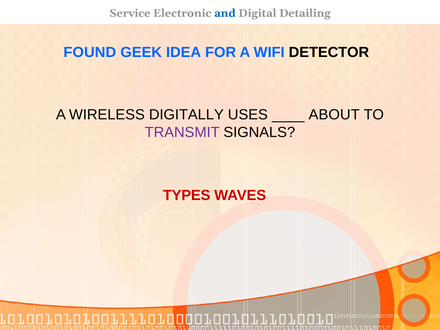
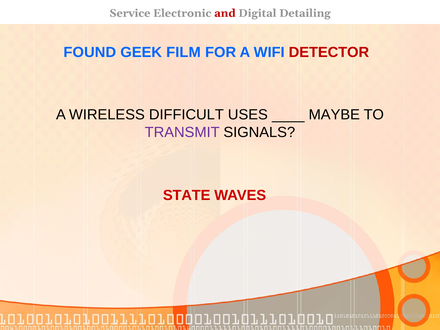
and colour: blue -> red
IDEA: IDEA -> FILM
DETECTOR colour: black -> red
DIGITALLY: DIGITALLY -> DIFFICULT
ABOUT: ABOUT -> MAYBE
TYPES: TYPES -> STATE
